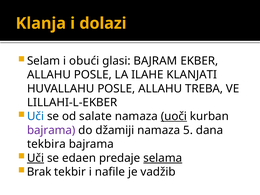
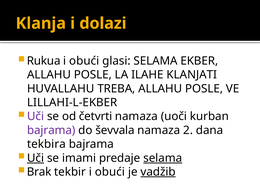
Selam: Selam -> Rukua
glasi BAJRAM: BAJRAM -> SELAMA
HUVALLAHU POSLE: POSLE -> TREBA
TREBA at (204, 89): TREBA -> POSLE
Uči at (36, 116) colour: blue -> purple
salate: salate -> četvrti
uoči underline: present -> none
džamiji: džamiji -> ševvala
5: 5 -> 2
edaen: edaen -> imami
tekbir i nafile: nafile -> obući
vadžib underline: none -> present
